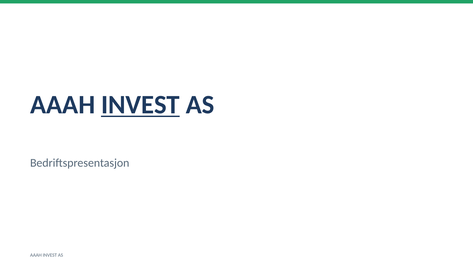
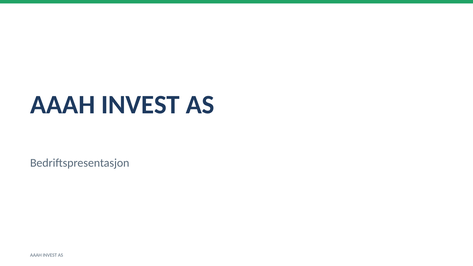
INVEST at (140, 105) underline: present -> none
